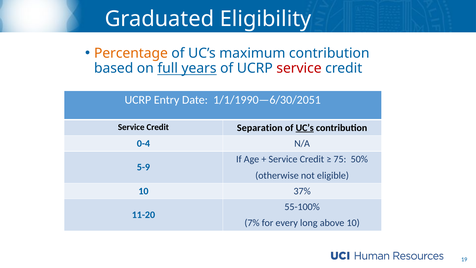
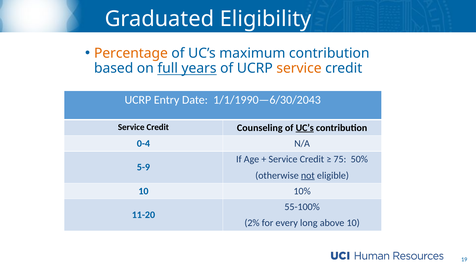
service at (299, 68) colour: red -> orange
1/1/1990—6/30/2051: 1/1/1990—6/30/2051 -> 1/1/1990—6/30/2043
Separation: Separation -> Counseling
not underline: none -> present
37%: 37% -> 10%
7%: 7% -> 2%
